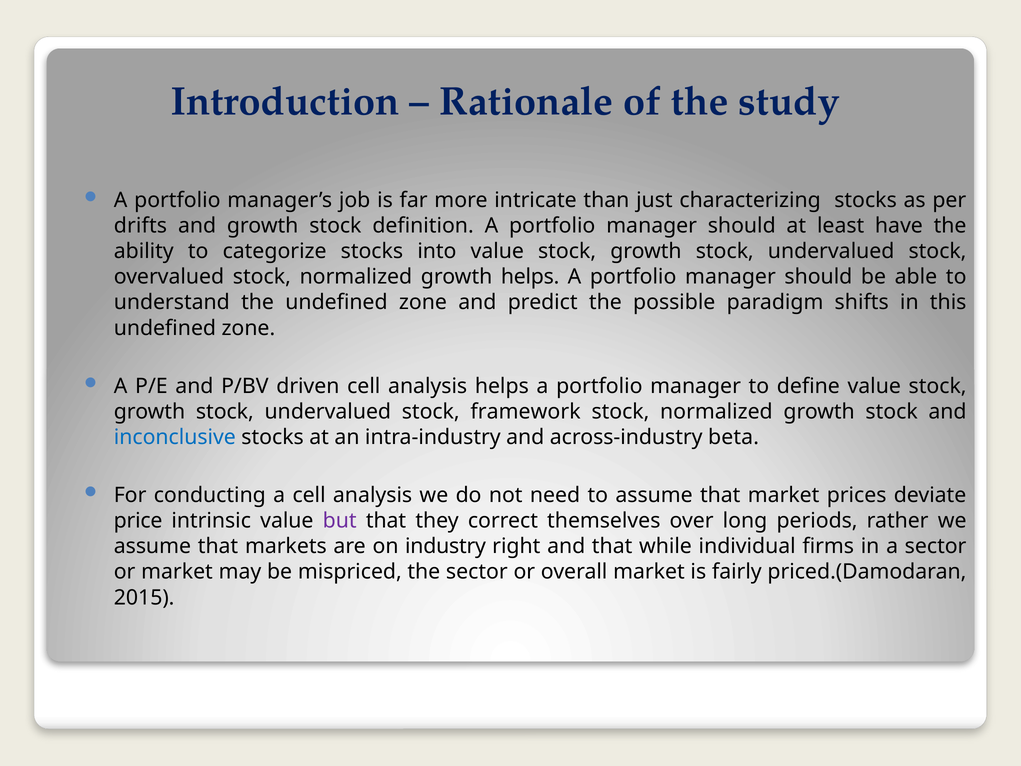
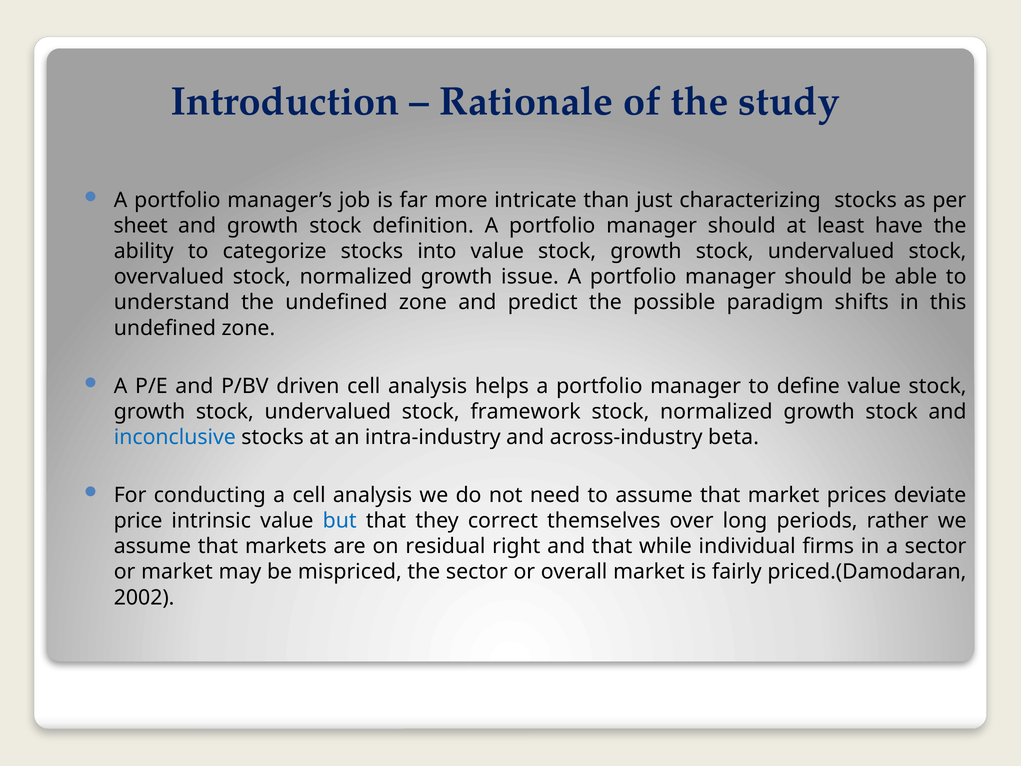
drifts: drifts -> sheet
growth helps: helps -> issue
but colour: purple -> blue
industry: industry -> residual
2015: 2015 -> 2002
